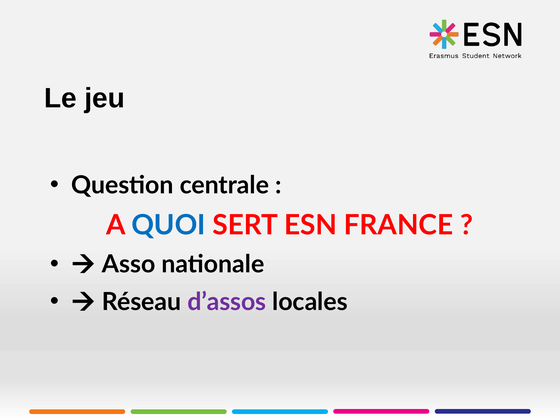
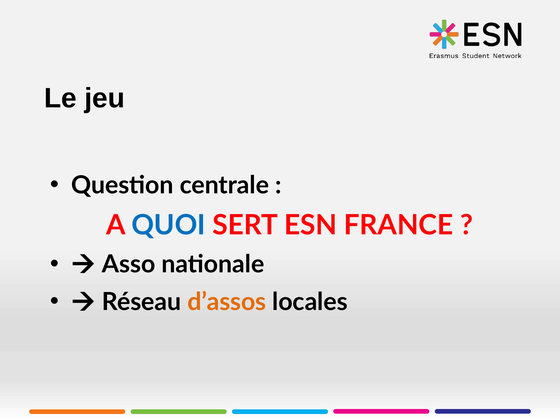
d’assos colour: purple -> orange
